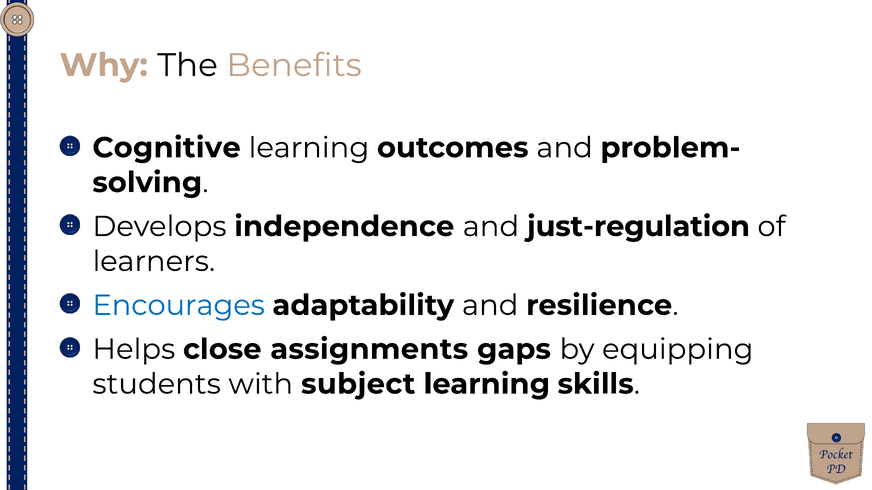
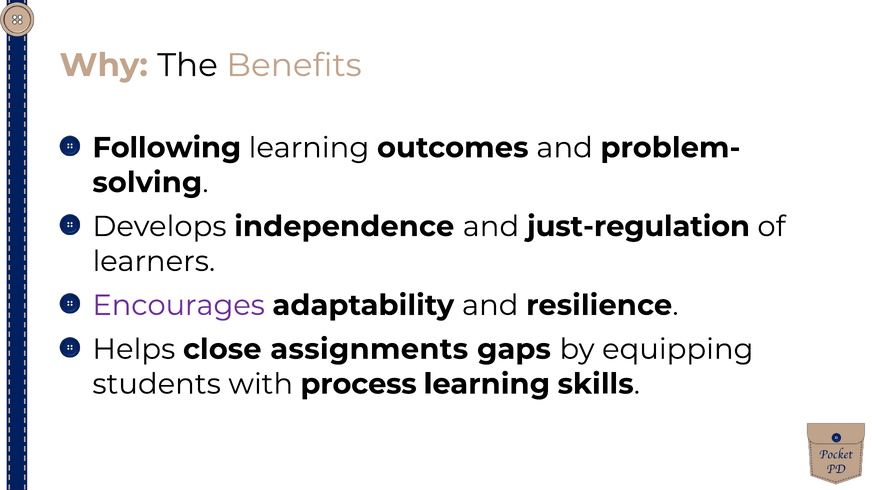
Cognitive: Cognitive -> Following
Encourages colour: blue -> purple
subject: subject -> process
